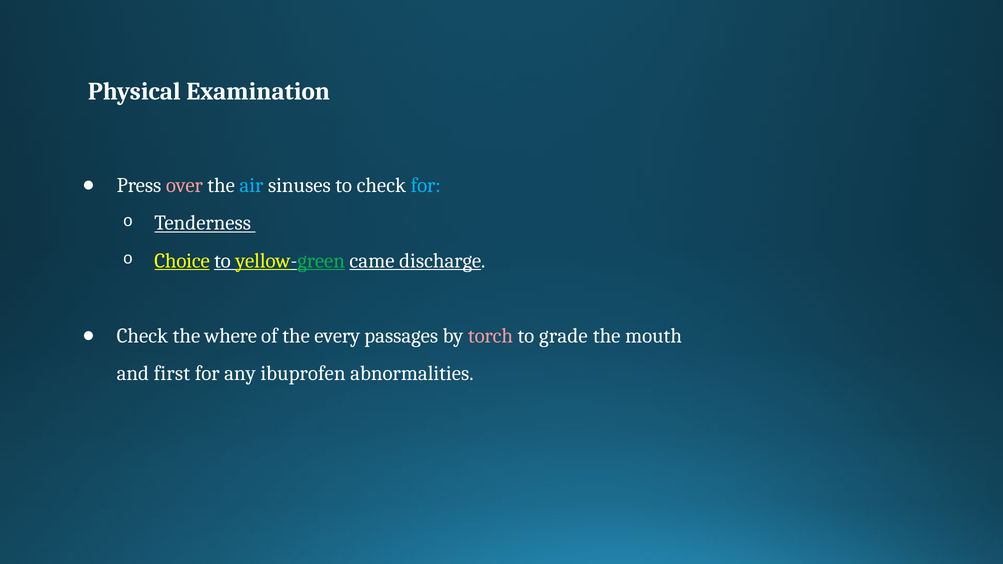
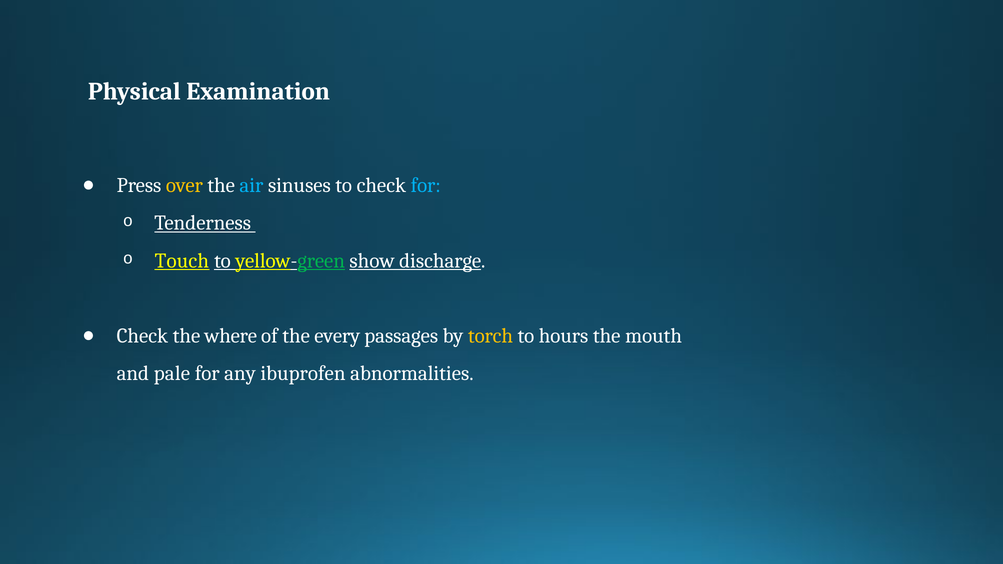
over colour: pink -> yellow
Choice: Choice -> Touch
came: came -> show
torch colour: pink -> yellow
grade: grade -> hours
first: first -> pale
